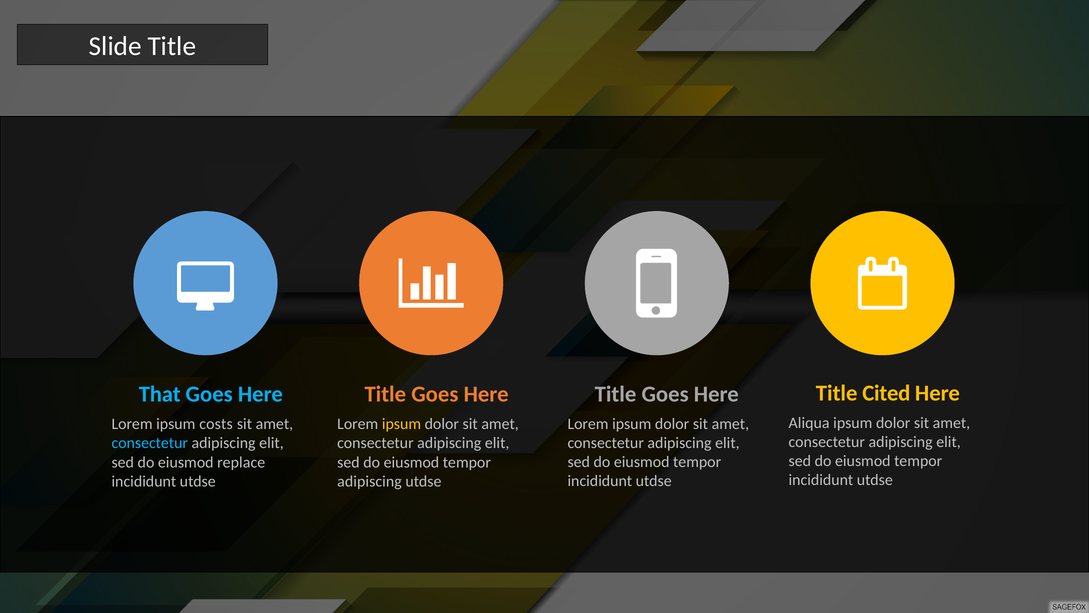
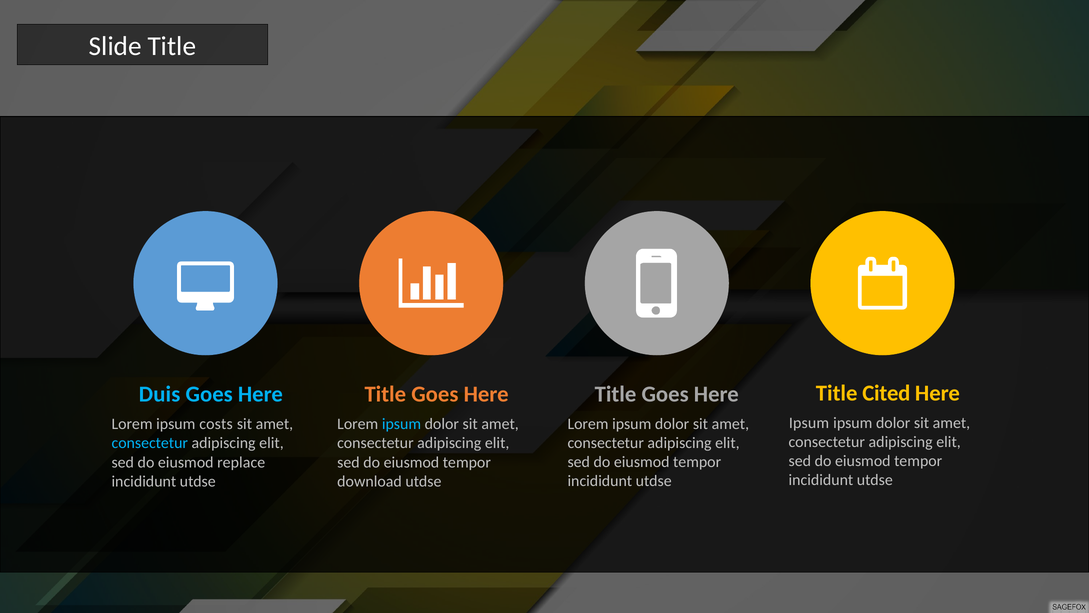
That: That -> Duis
Aliqua at (809, 423): Aliqua -> Ipsum
ipsum at (401, 424) colour: yellow -> light blue
adipiscing at (370, 481): adipiscing -> download
